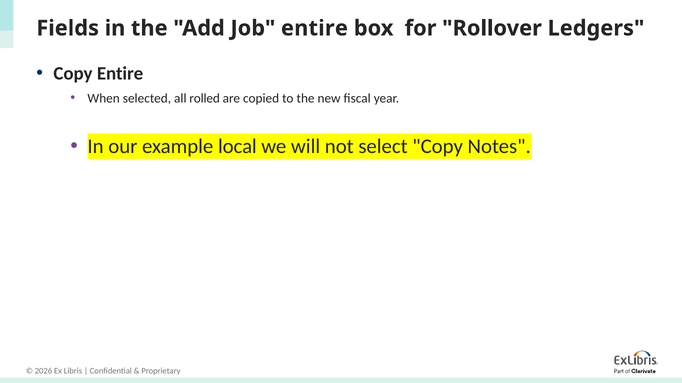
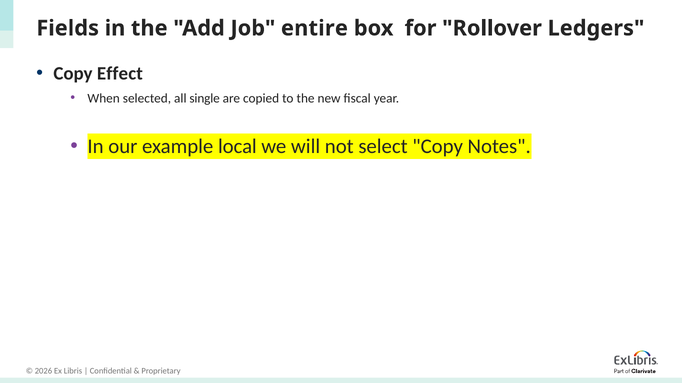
Copy Entire: Entire -> Effect
rolled: rolled -> single
